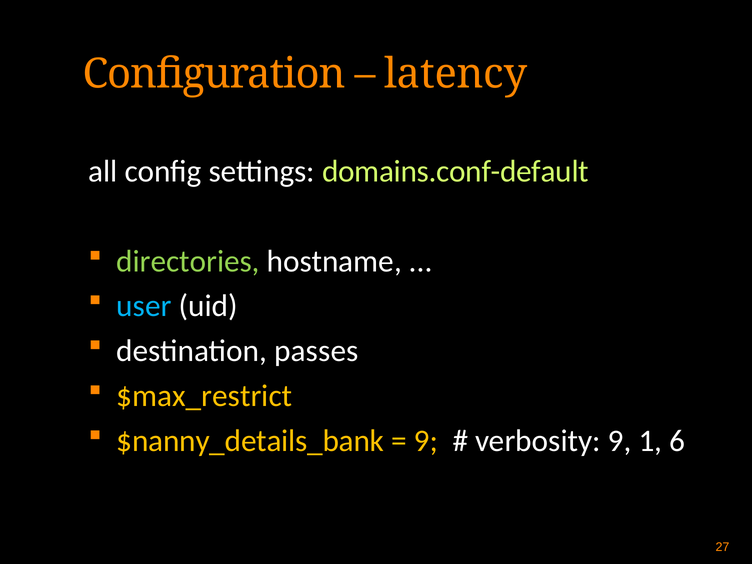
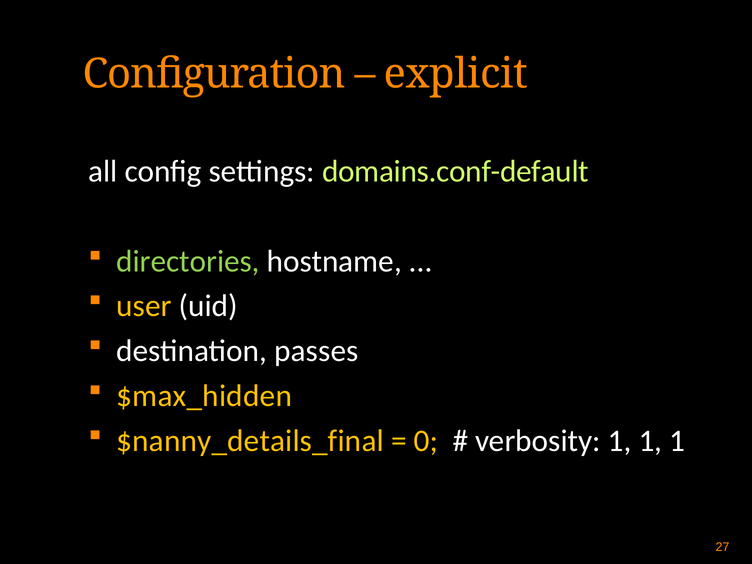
latency: latency -> explicit
user colour: light blue -> yellow
$max_restrict: $max_restrict -> $max_hidden
$nanny_details_bank: $nanny_details_bank -> $nanny_details_final
9 at (426, 441): 9 -> 0
verbosity 9: 9 -> 1
6 at (677, 441): 6 -> 1
